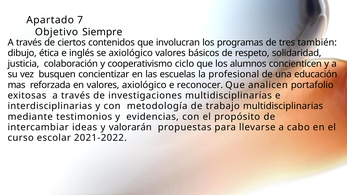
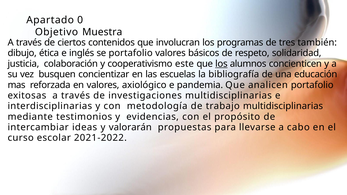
7: 7 -> 0
Siempre: Siempre -> Muestra
se axiológico: axiológico -> portafolio
ciclo: ciclo -> este
los at (221, 64) underline: none -> present
profesional: profesional -> bibliografía
reconocer: reconocer -> pandemia
